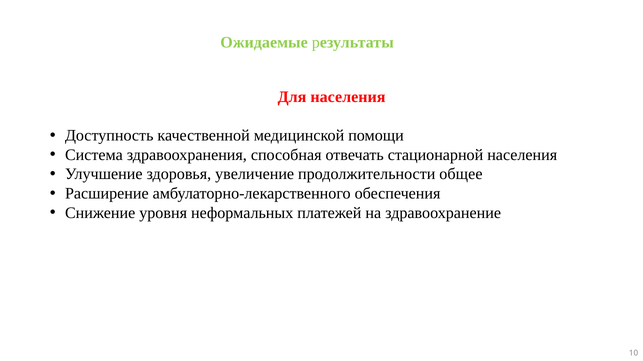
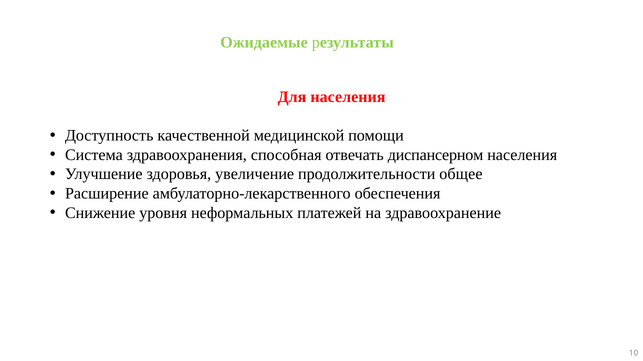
стационарной: стационарной -> диспансерном
